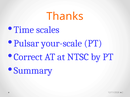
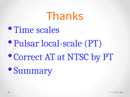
your-scale: your-scale -> local-scale
